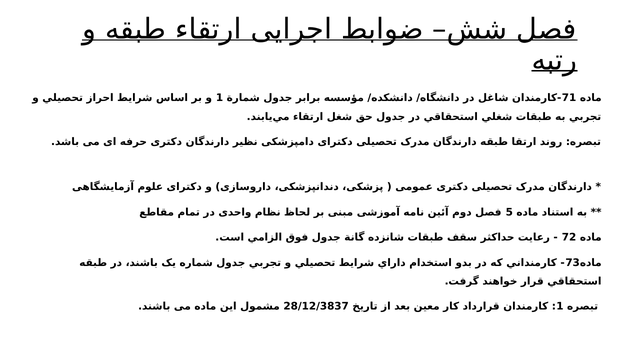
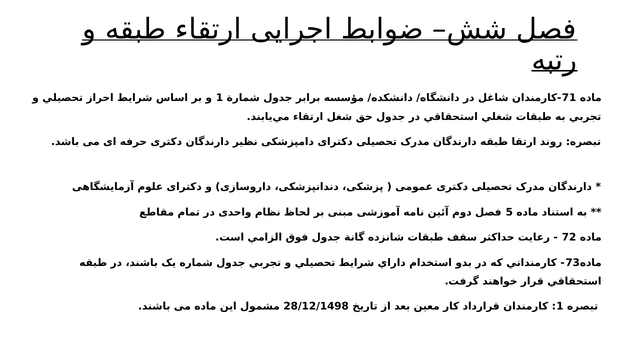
28/12/3837: 28/12/3837 -> 28/12/1498
